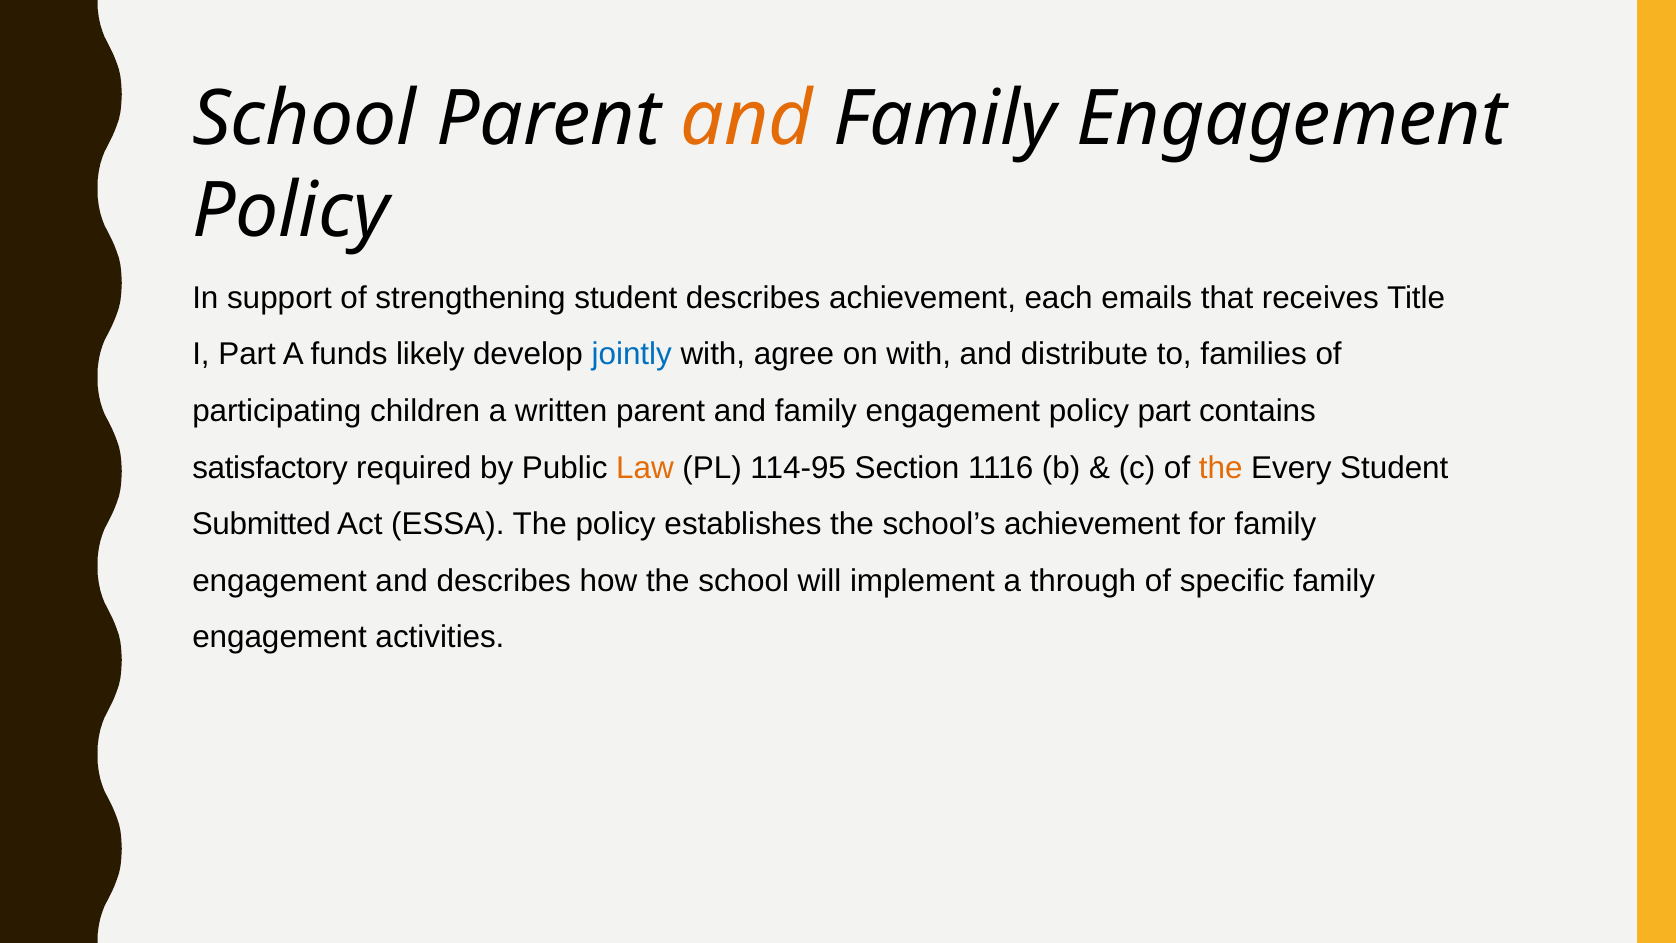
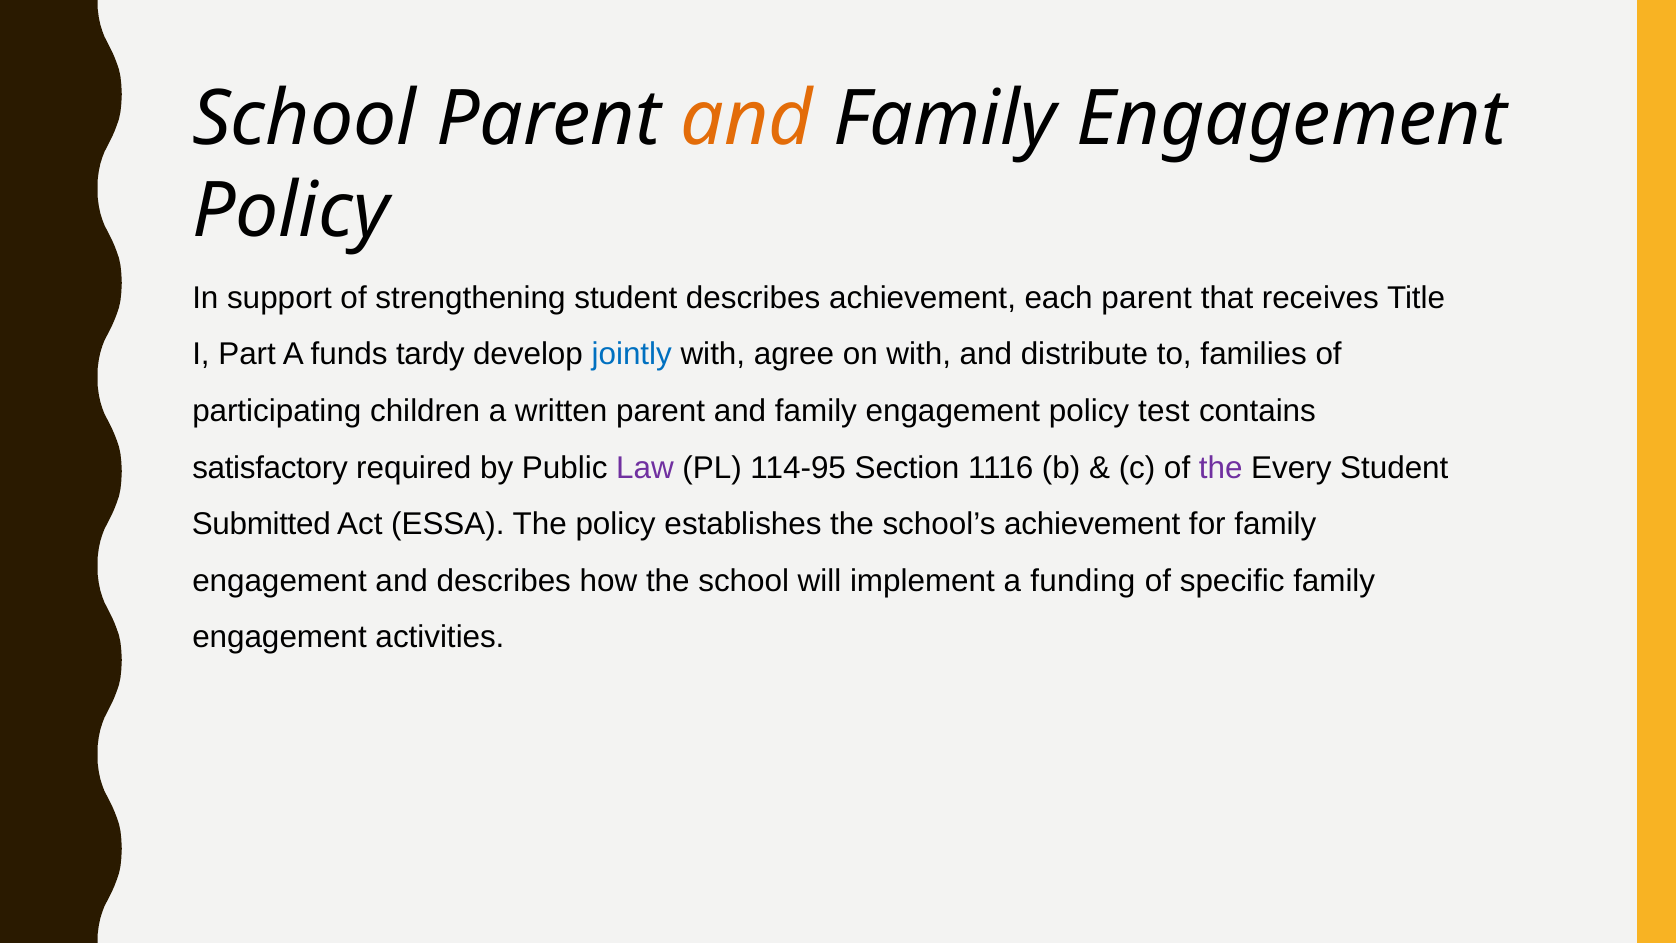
each emails: emails -> parent
likely: likely -> tardy
policy part: part -> test
Law colour: orange -> purple
the at (1221, 468) colour: orange -> purple
through: through -> funding
